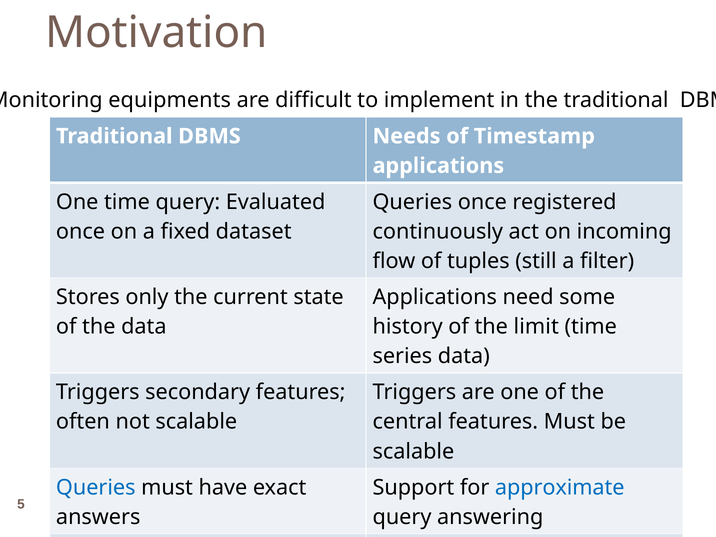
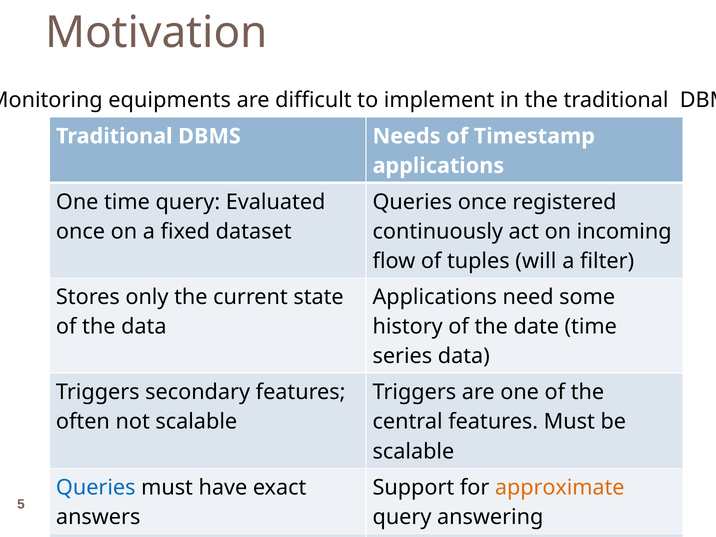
still: still -> will
limit: limit -> date
approximate colour: blue -> orange
